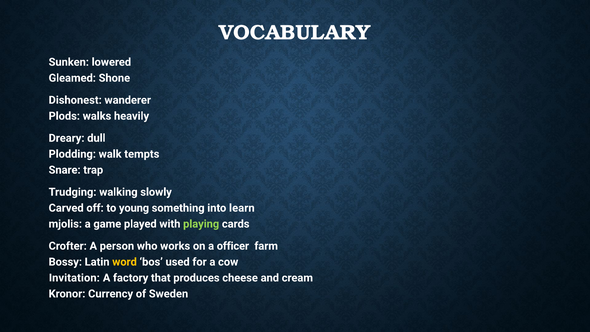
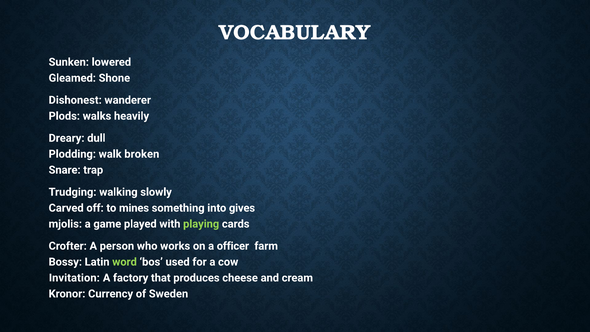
tempts: tempts -> broken
young: young -> mines
learn: learn -> gives
word colour: yellow -> light green
